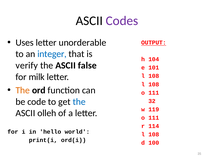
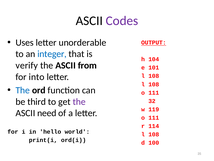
false: false -> from
milk: milk -> into
The at (23, 90) colour: orange -> blue
code: code -> third
the at (79, 101) colour: blue -> purple
olleh: olleh -> need
